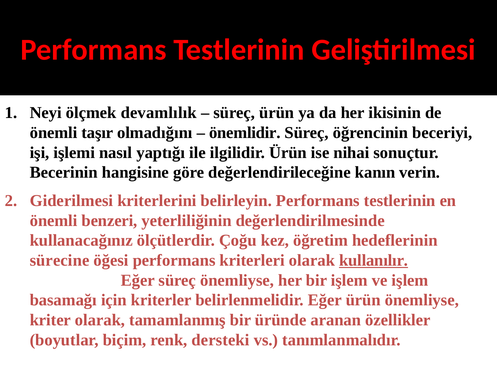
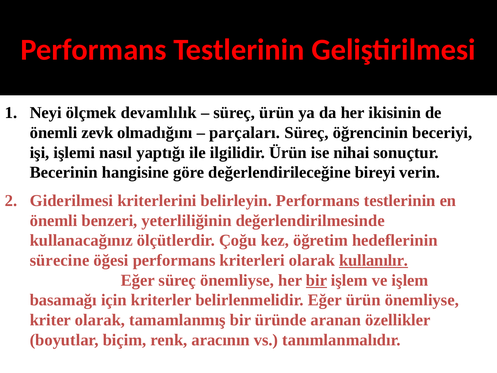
taşır: taşır -> zevk
önemlidir: önemlidir -> parçaları
kanın: kanın -> bireyi
bir at (317, 280) underline: none -> present
dersteki: dersteki -> aracının
